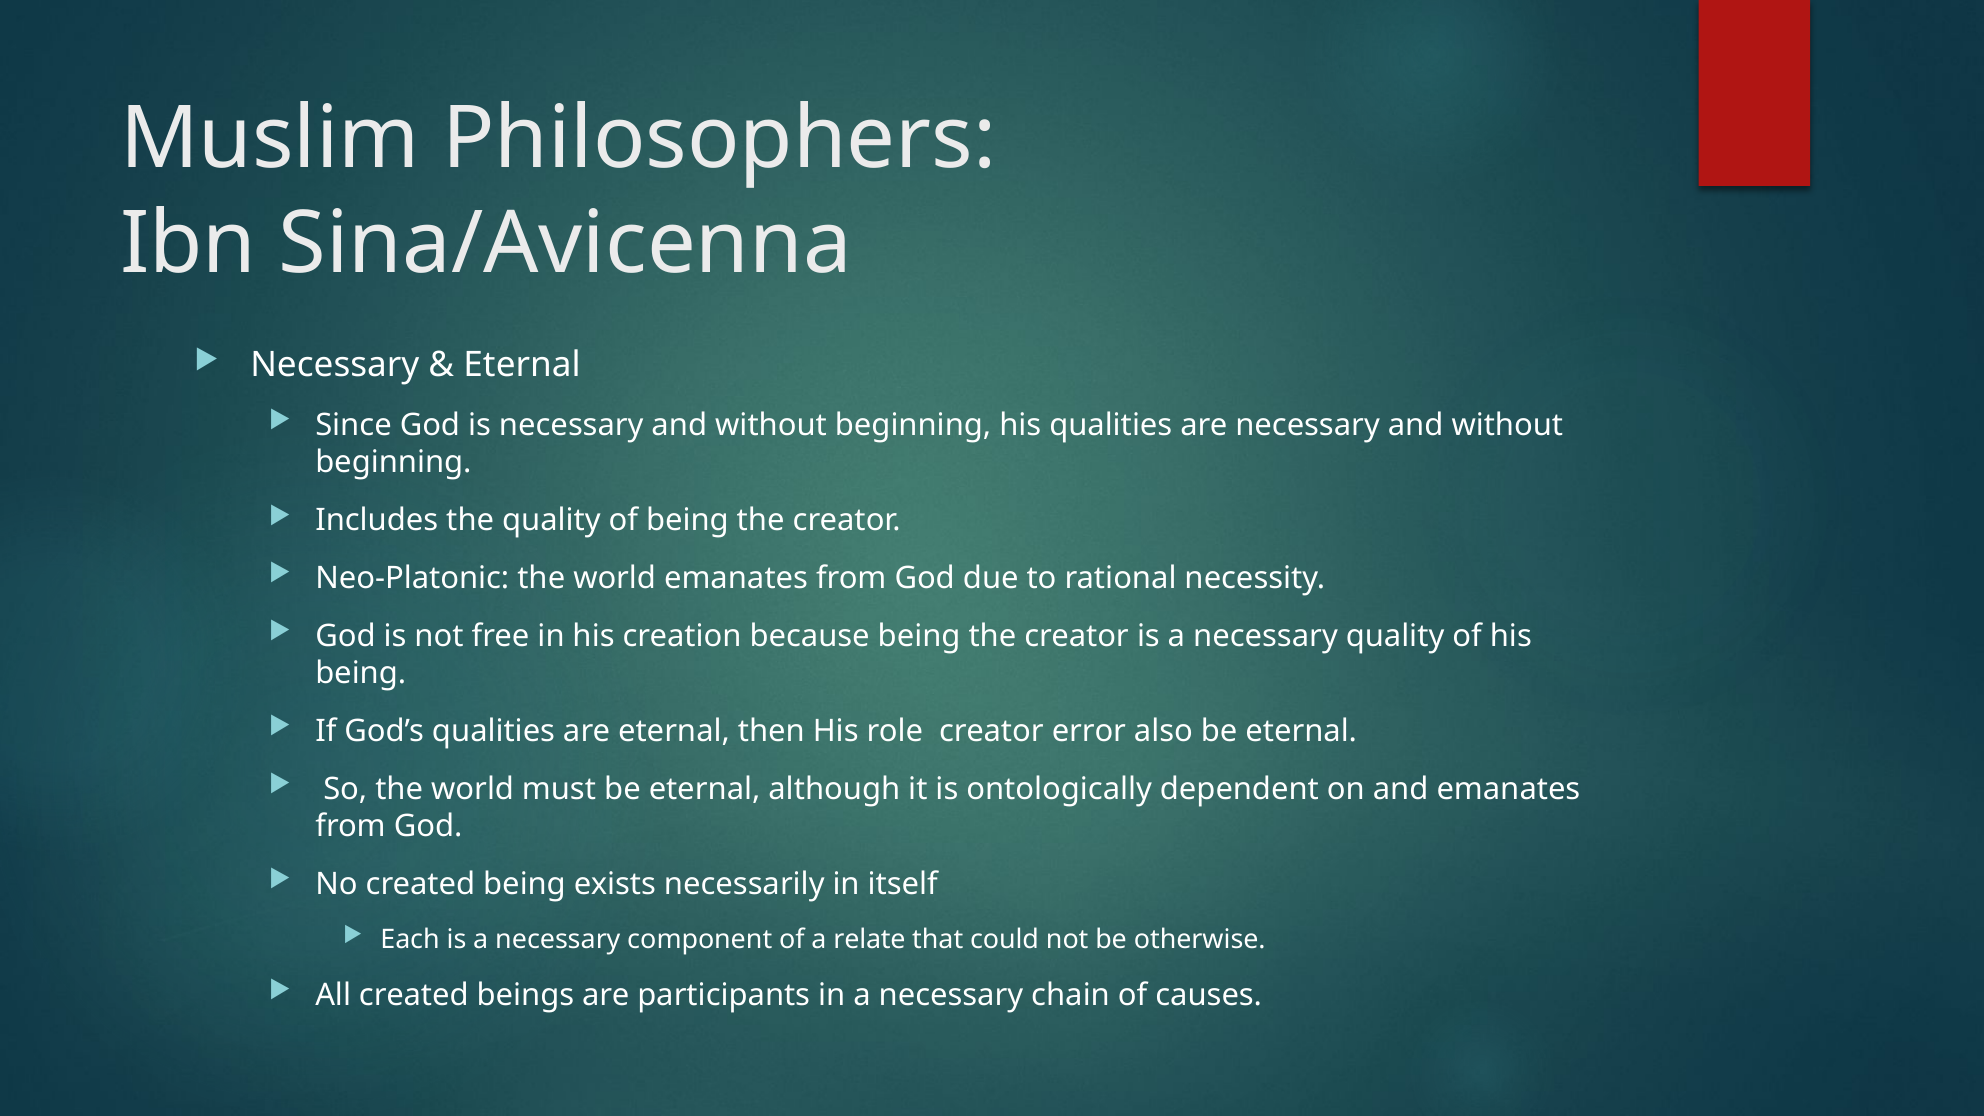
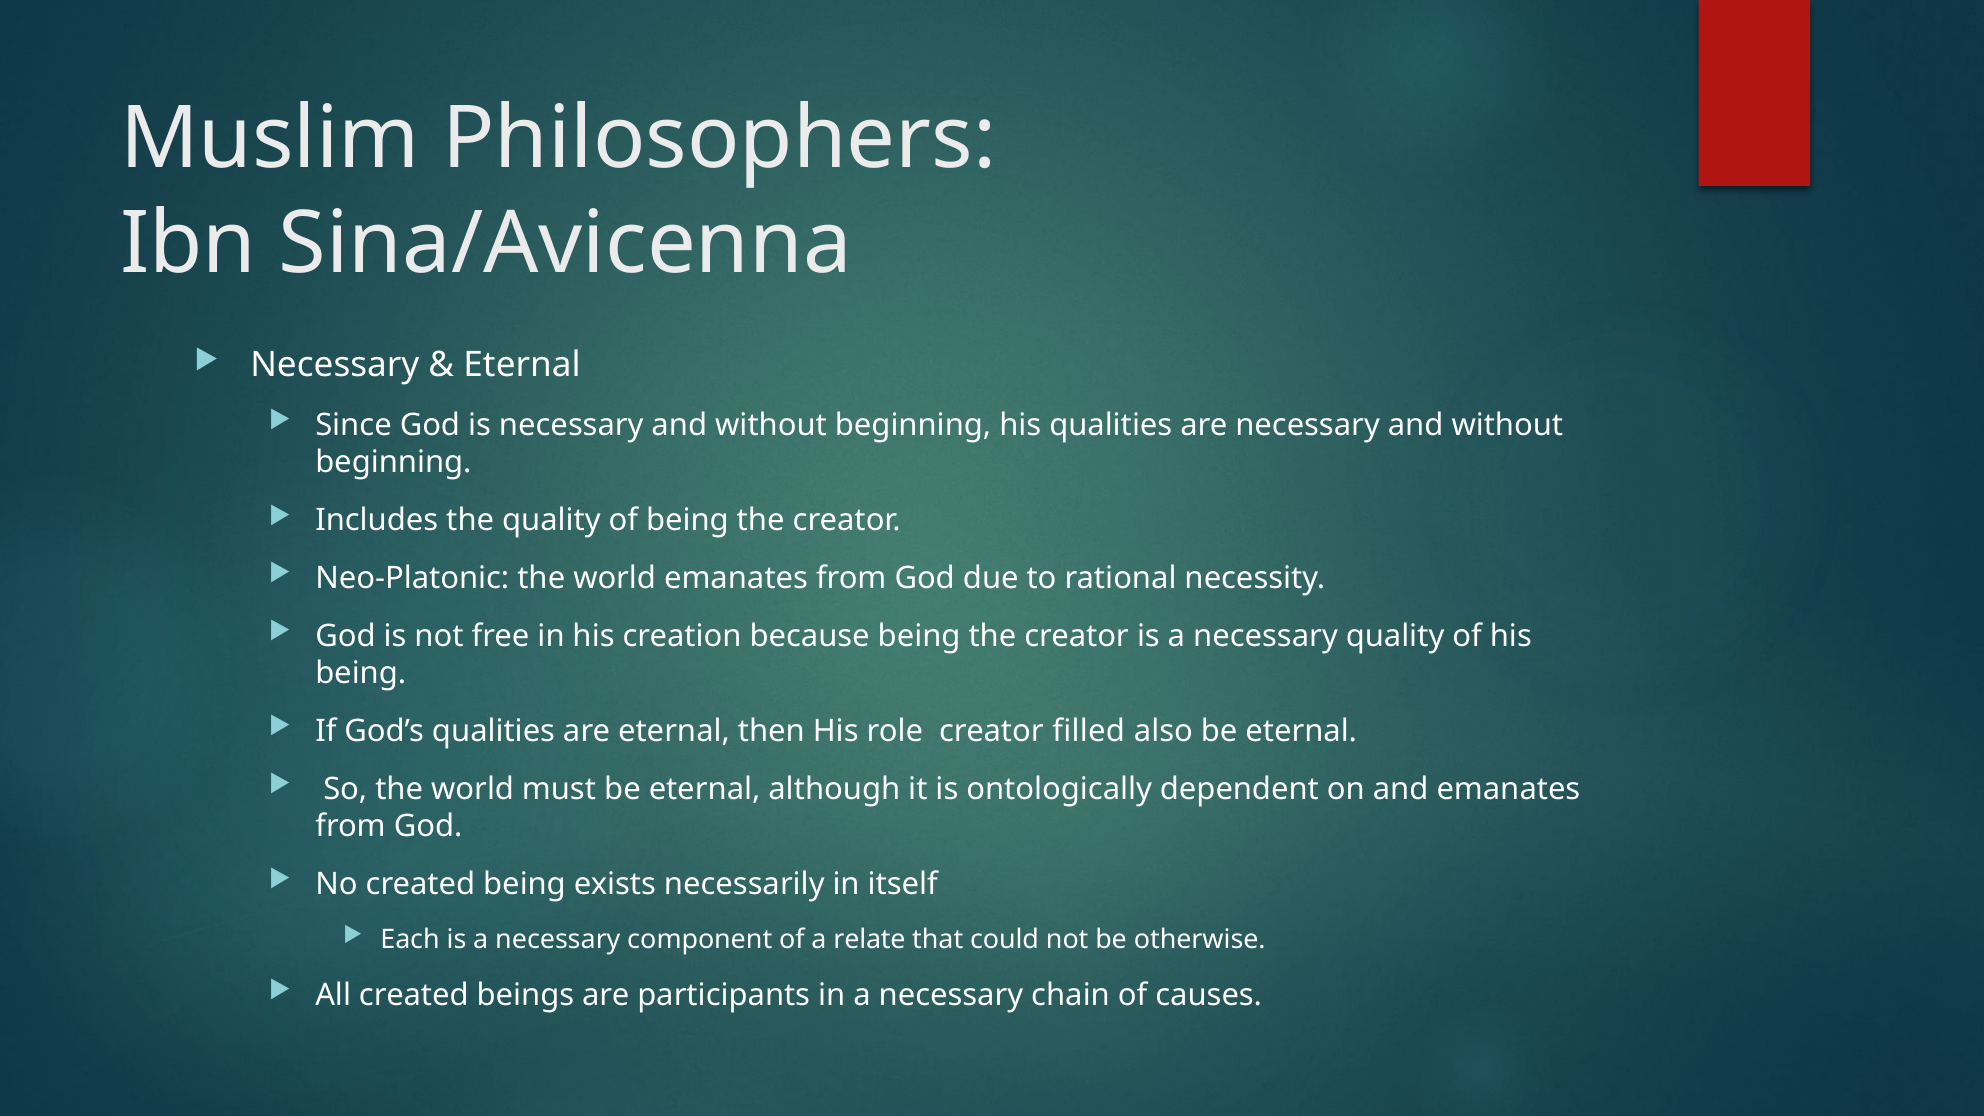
error: error -> filled
